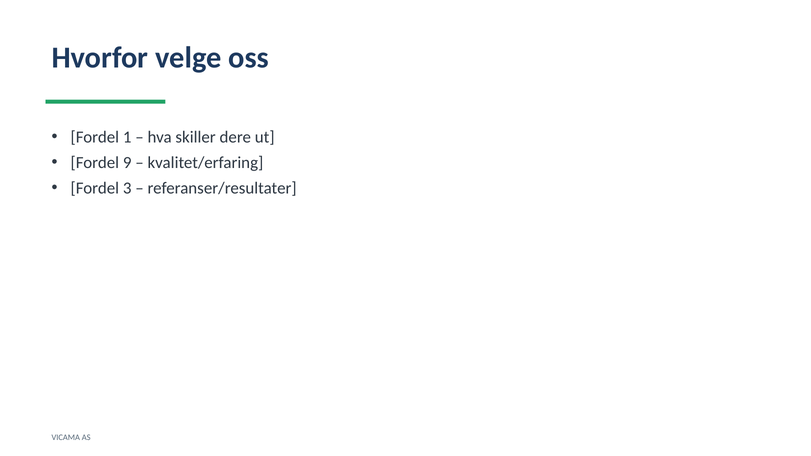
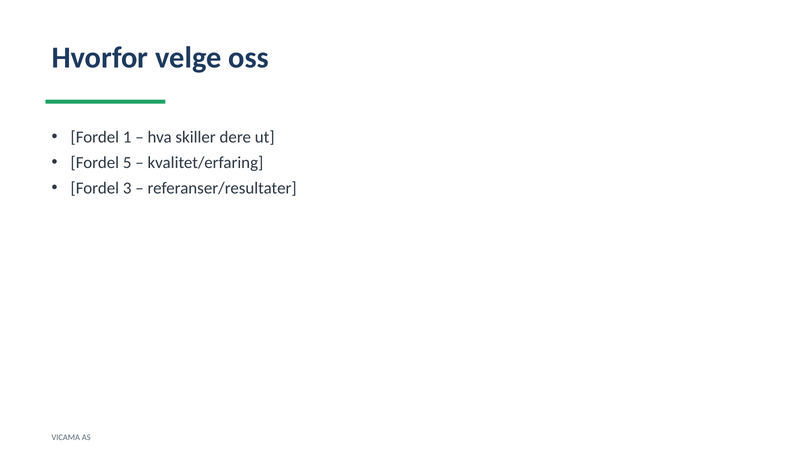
9: 9 -> 5
